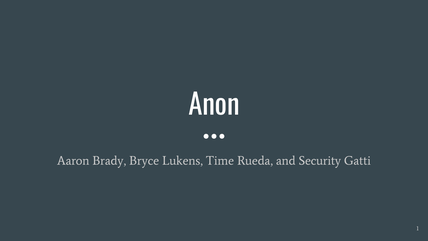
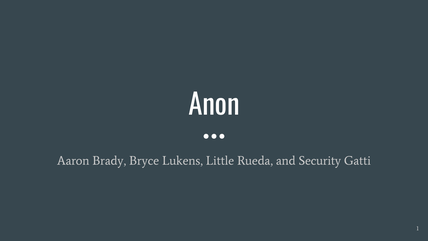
Time: Time -> Little
